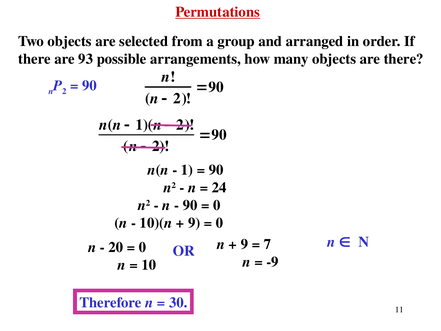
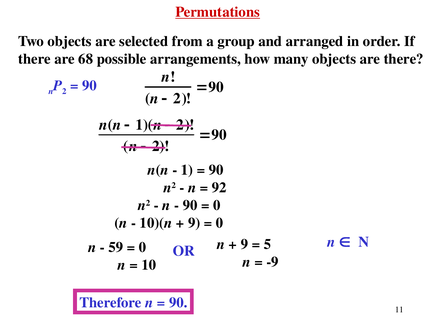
93: 93 -> 68
24: 24 -> 92
20: 20 -> 59
7: 7 -> 5
30 at (178, 302): 30 -> 90
